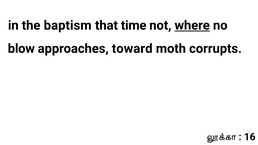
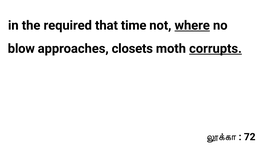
baptism: baptism -> required
toward: toward -> closets
corrupts underline: none -> present
16: 16 -> 72
